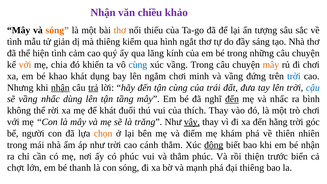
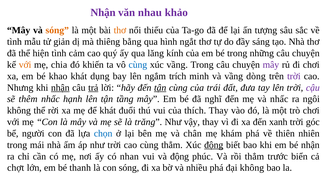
chiều: chiều -> nhau
kiểm: kiểm -> bằng
mây at (271, 65) colour: orange -> purple
ngắm chơi: chơi -> trích
đứng: đứng -> dòng
trời at (294, 76) colour: blue -> purple
tận at (160, 88) underline: none -> present
cậu colour: blue -> purple
sẽ vầng: vầng -> thêm
dùng: dùng -> hạnh
đến at (232, 99) underline: present -> none
bình: bình -> ngôi
vậy underline: present -> none
hằng: hằng -> xanh
chọn colour: orange -> blue
điểm: điểm -> chân
cao cánh: cánh -> cùng
có phúc: phúc -> nhan
và thẳm: thẳm -> động
rồi thiện: thiện -> thẳm
mạnh: mạnh -> nhiều
đại thiêng: thiêng -> không
